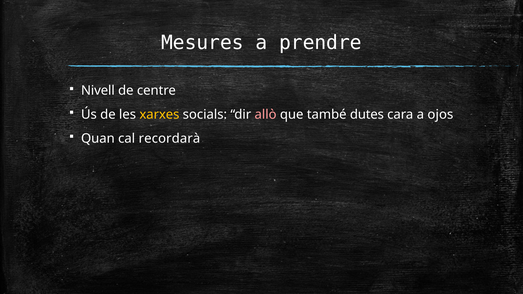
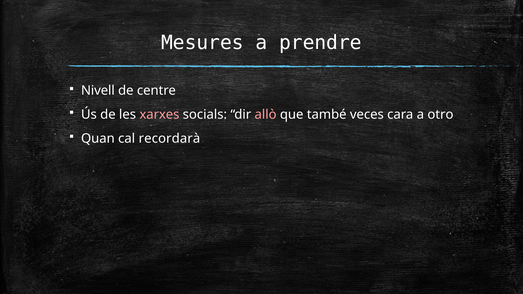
xarxes colour: yellow -> pink
dutes: dutes -> veces
ojos: ojos -> otro
